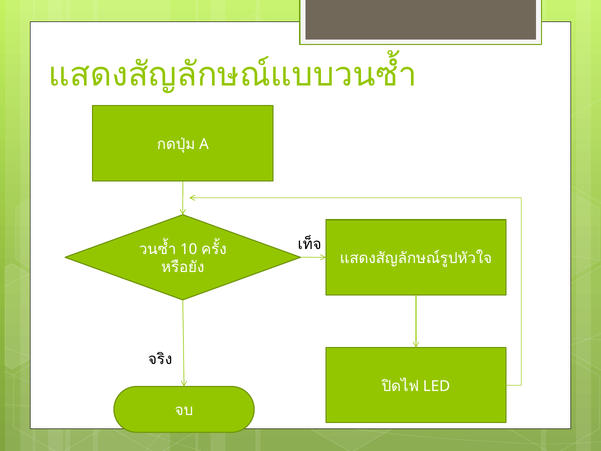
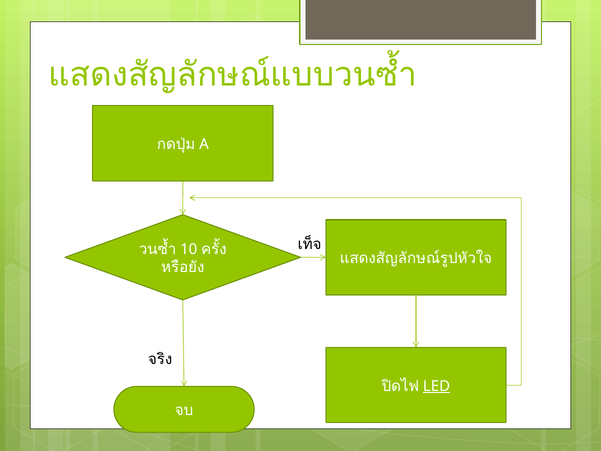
LED underline: none -> present
